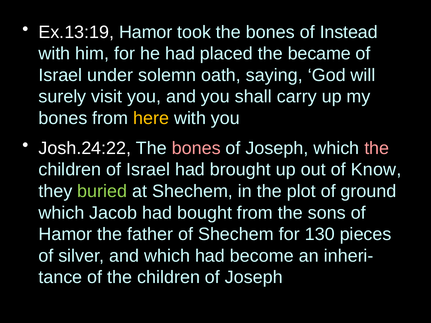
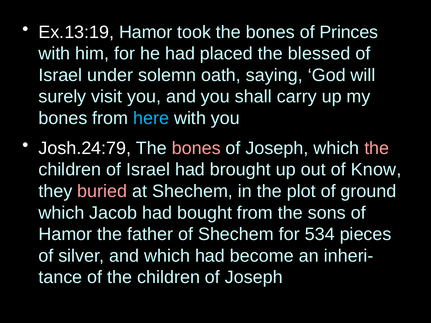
Instead: Instead -> Princes
became: became -> blessed
here colour: yellow -> light blue
Josh.24:22: Josh.24:22 -> Josh.24:79
buried colour: light green -> pink
130: 130 -> 534
